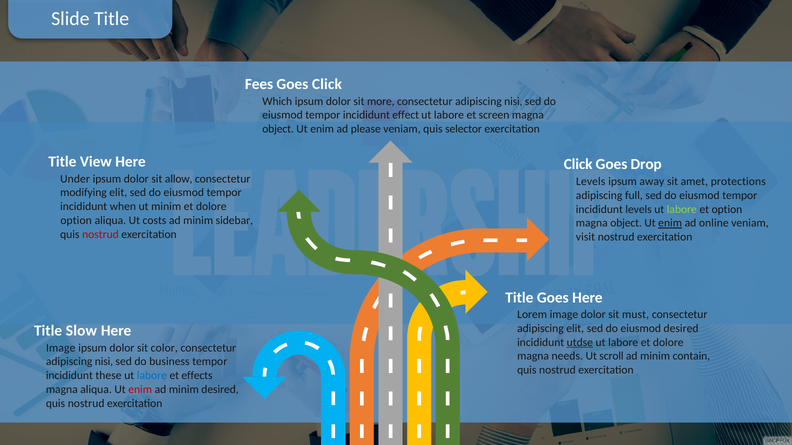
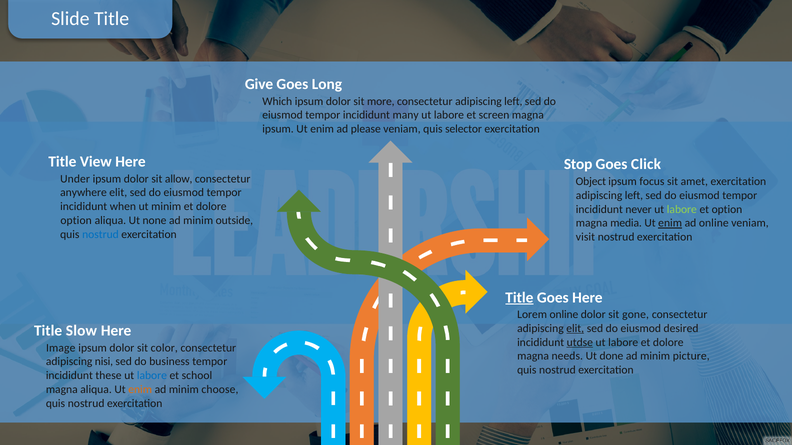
Fees: Fees -> Give
Goes Click: Click -> Long
nisi at (513, 101): nisi -> left
effect: effect -> many
object at (278, 129): object -> ipsum
Click at (578, 165): Click -> Stop
Drop: Drop -> Click
Levels at (591, 182): Levels -> Object
away: away -> focus
amet protections: protections -> exercitation
modifying: modifying -> anywhere
full at (634, 196): full -> left
incididunt levels: levels -> never
costs: costs -> none
sidebar: sidebar -> outside
object at (626, 223): object -> media
nostrud at (100, 234) colour: red -> blue
Title at (519, 298) underline: none -> present
Lorem image: image -> online
must: must -> gone
elit at (575, 329) underline: none -> present
scroll: scroll -> done
contain: contain -> picture
effects: effects -> school
enim at (140, 390) colour: red -> orange
minim desired: desired -> choose
